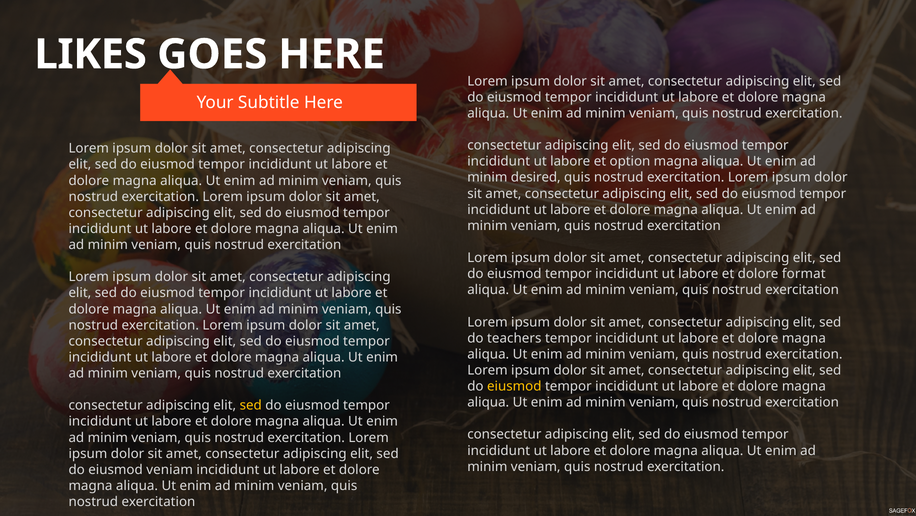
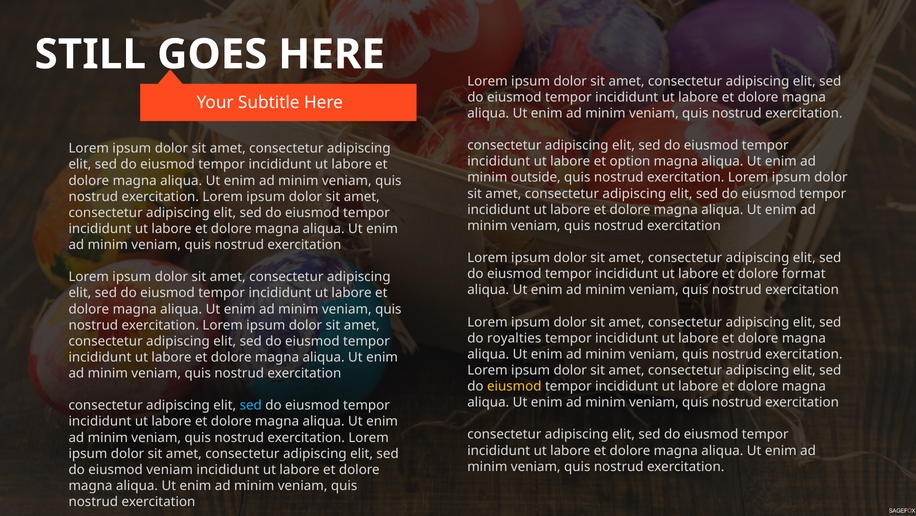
LIKES: LIKES -> STILL
desired: desired -> outside
teachers: teachers -> royalties
sed at (251, 405) colour: yellow -> light blue
